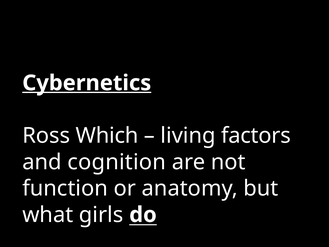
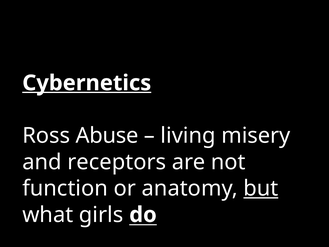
Which: Which -> Abuse
factors: factors -> misery
cognition: cognition -> receptors
but underline: none -> present
